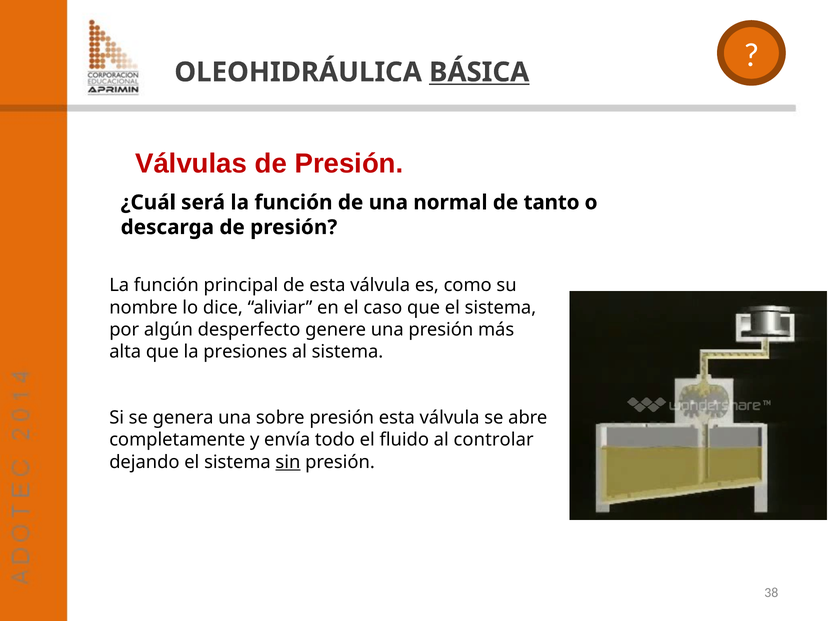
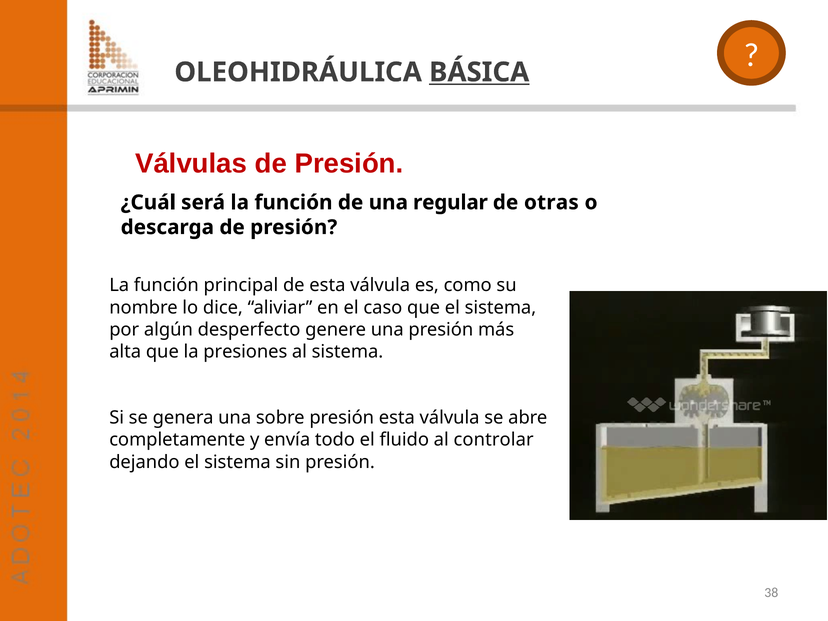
normal: normal -> regular
tanto: tanto -> otras
sin underline: present -> none
